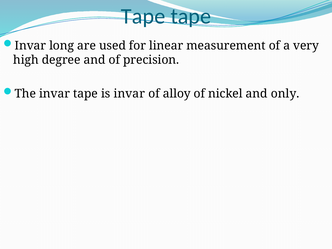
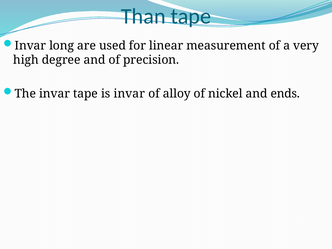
Tape at (143, 16): Tape -> Than
only: only -> ends
